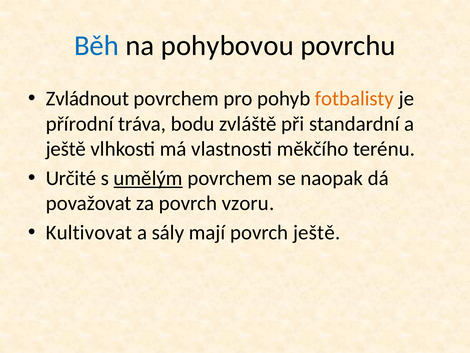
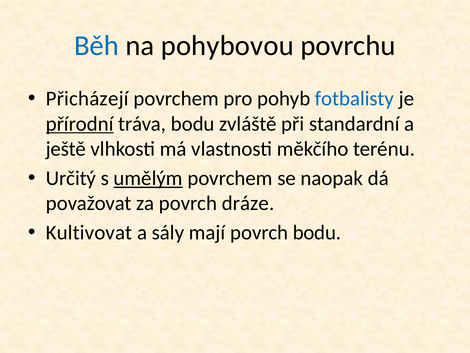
Zvládnout: Zvládnout -> Přicházejí
fotbalisty colour: orange -> blue
přírodní underline: none -> present
Určité: Určité -> Určitý
vzoru: vzoru -> dráze
povrch ještě: ještě -> bodu
